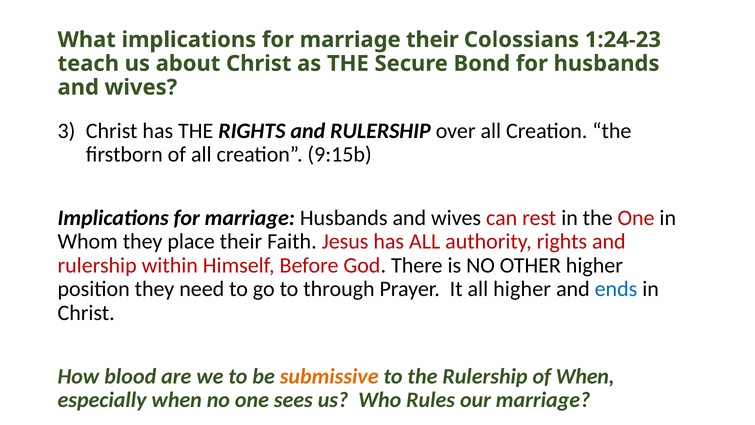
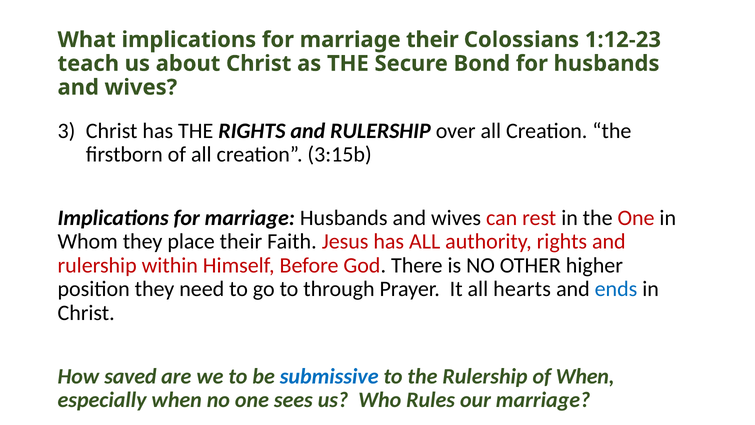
1:24-23: 1:24-23 -> 1:12-23
9:15b: 9:15b -> 3:15b
all higher: higher -> hearts
blood: blood -> saved
submissive colour: orange -> blue
